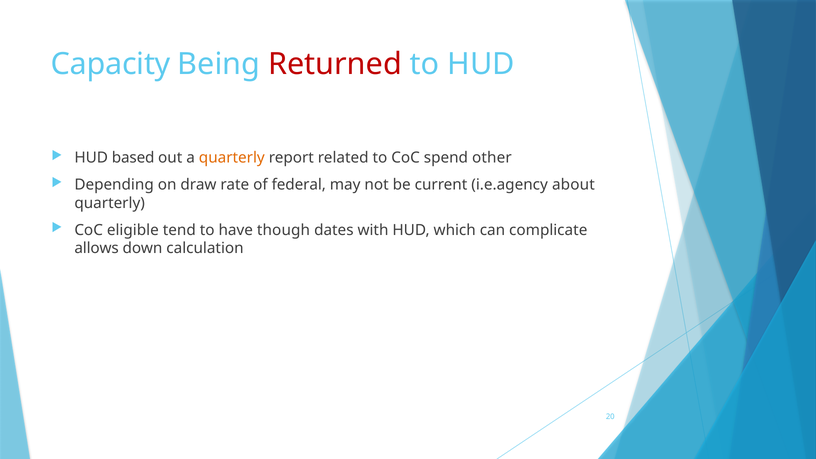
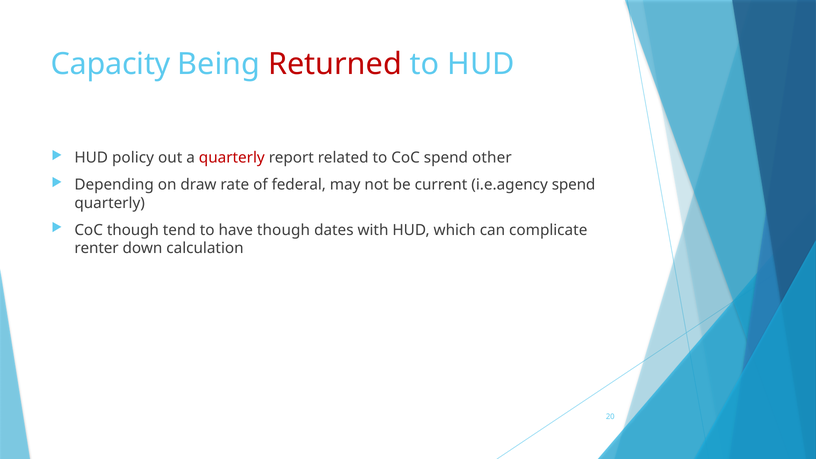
based: based -> policy
quarterly at (232, 158) colour: orange -> red
i.e.agency about: about -> spend
CoC eligible: eligible -> though
allows: allows -> renter
